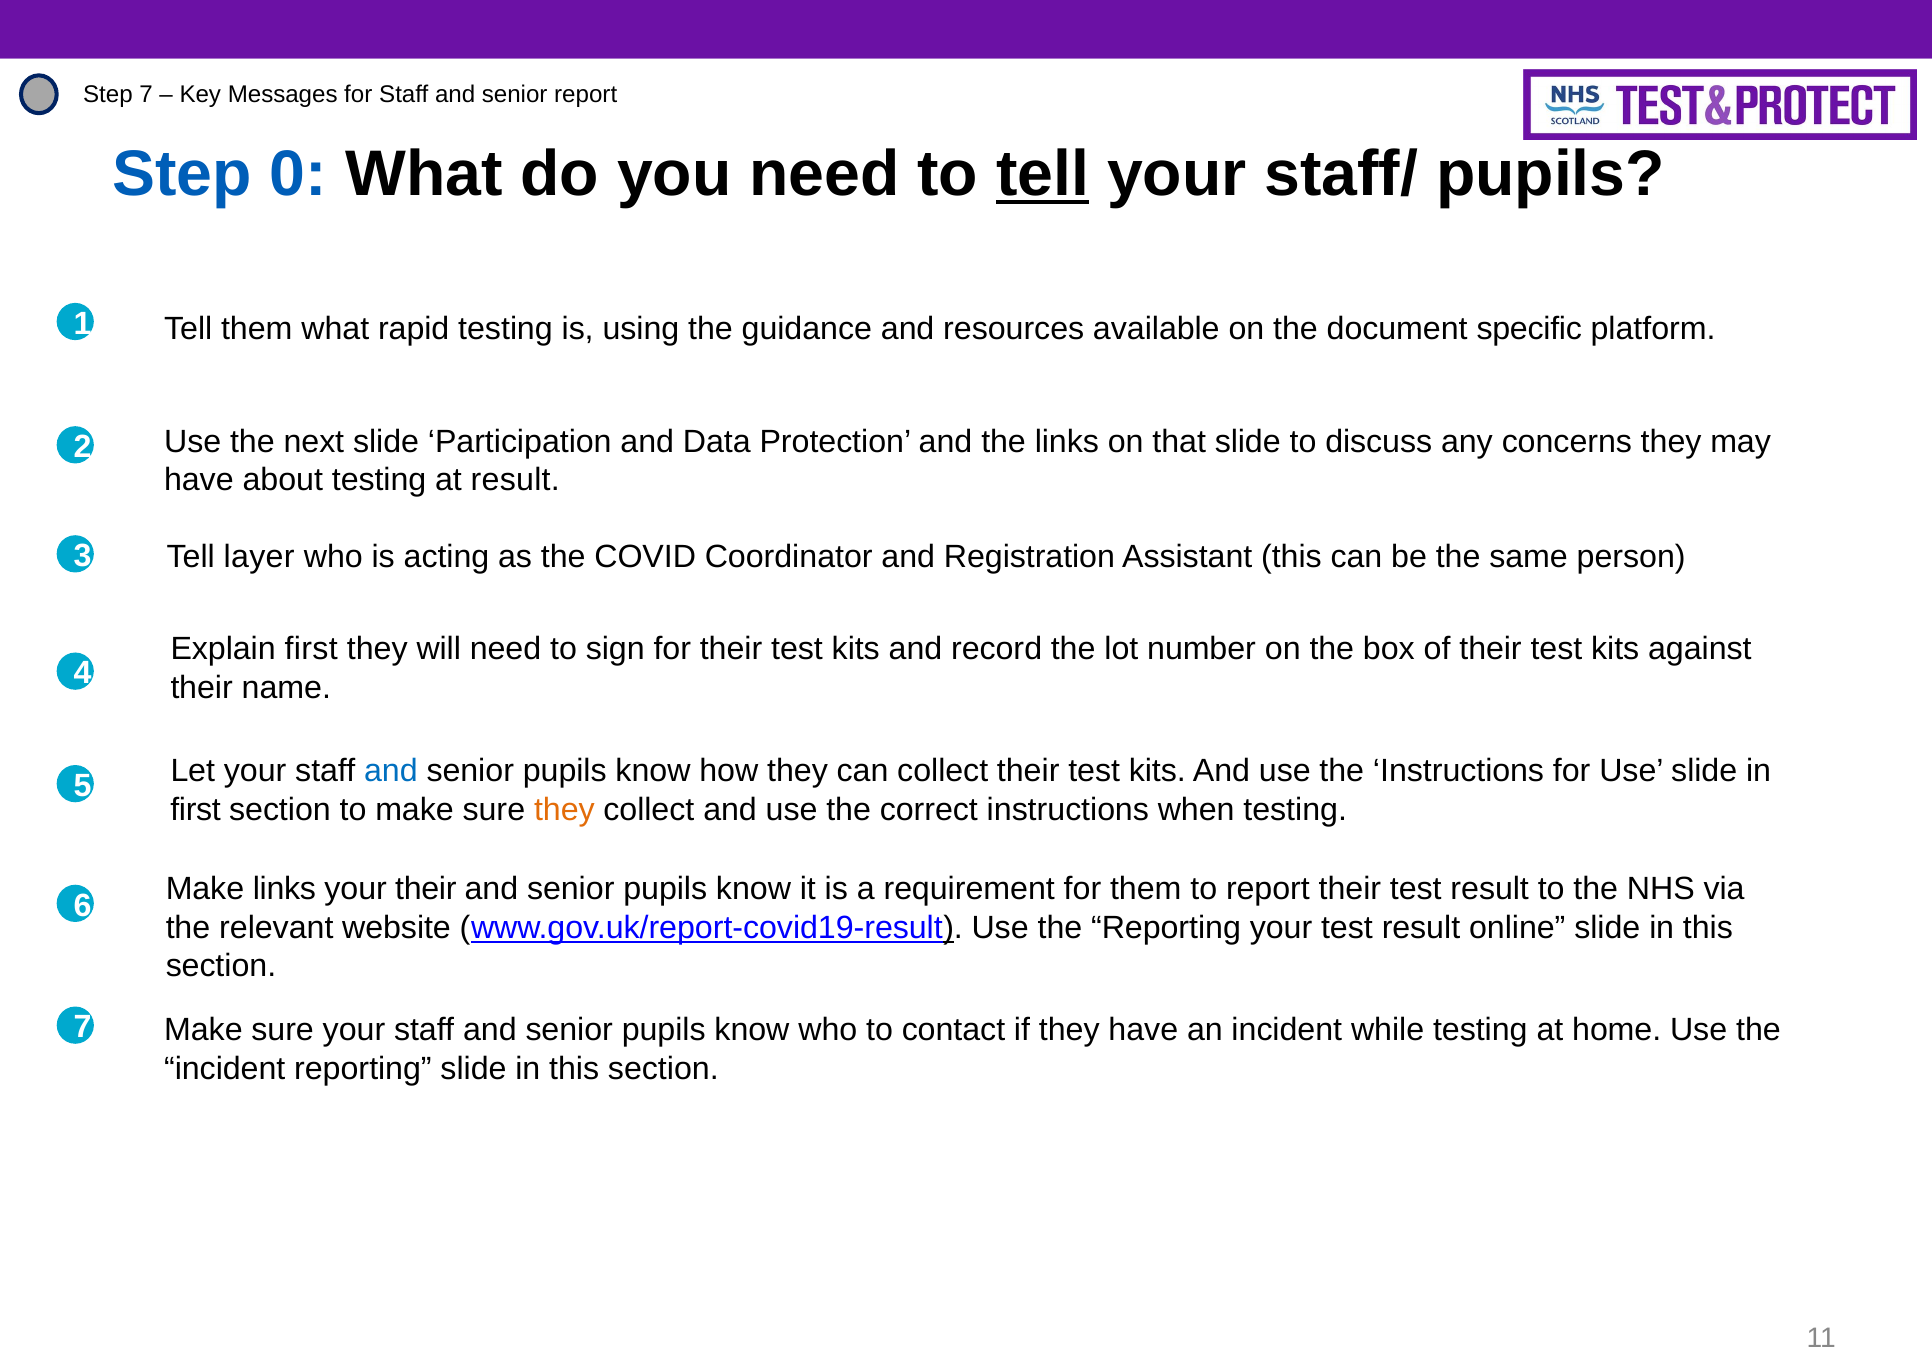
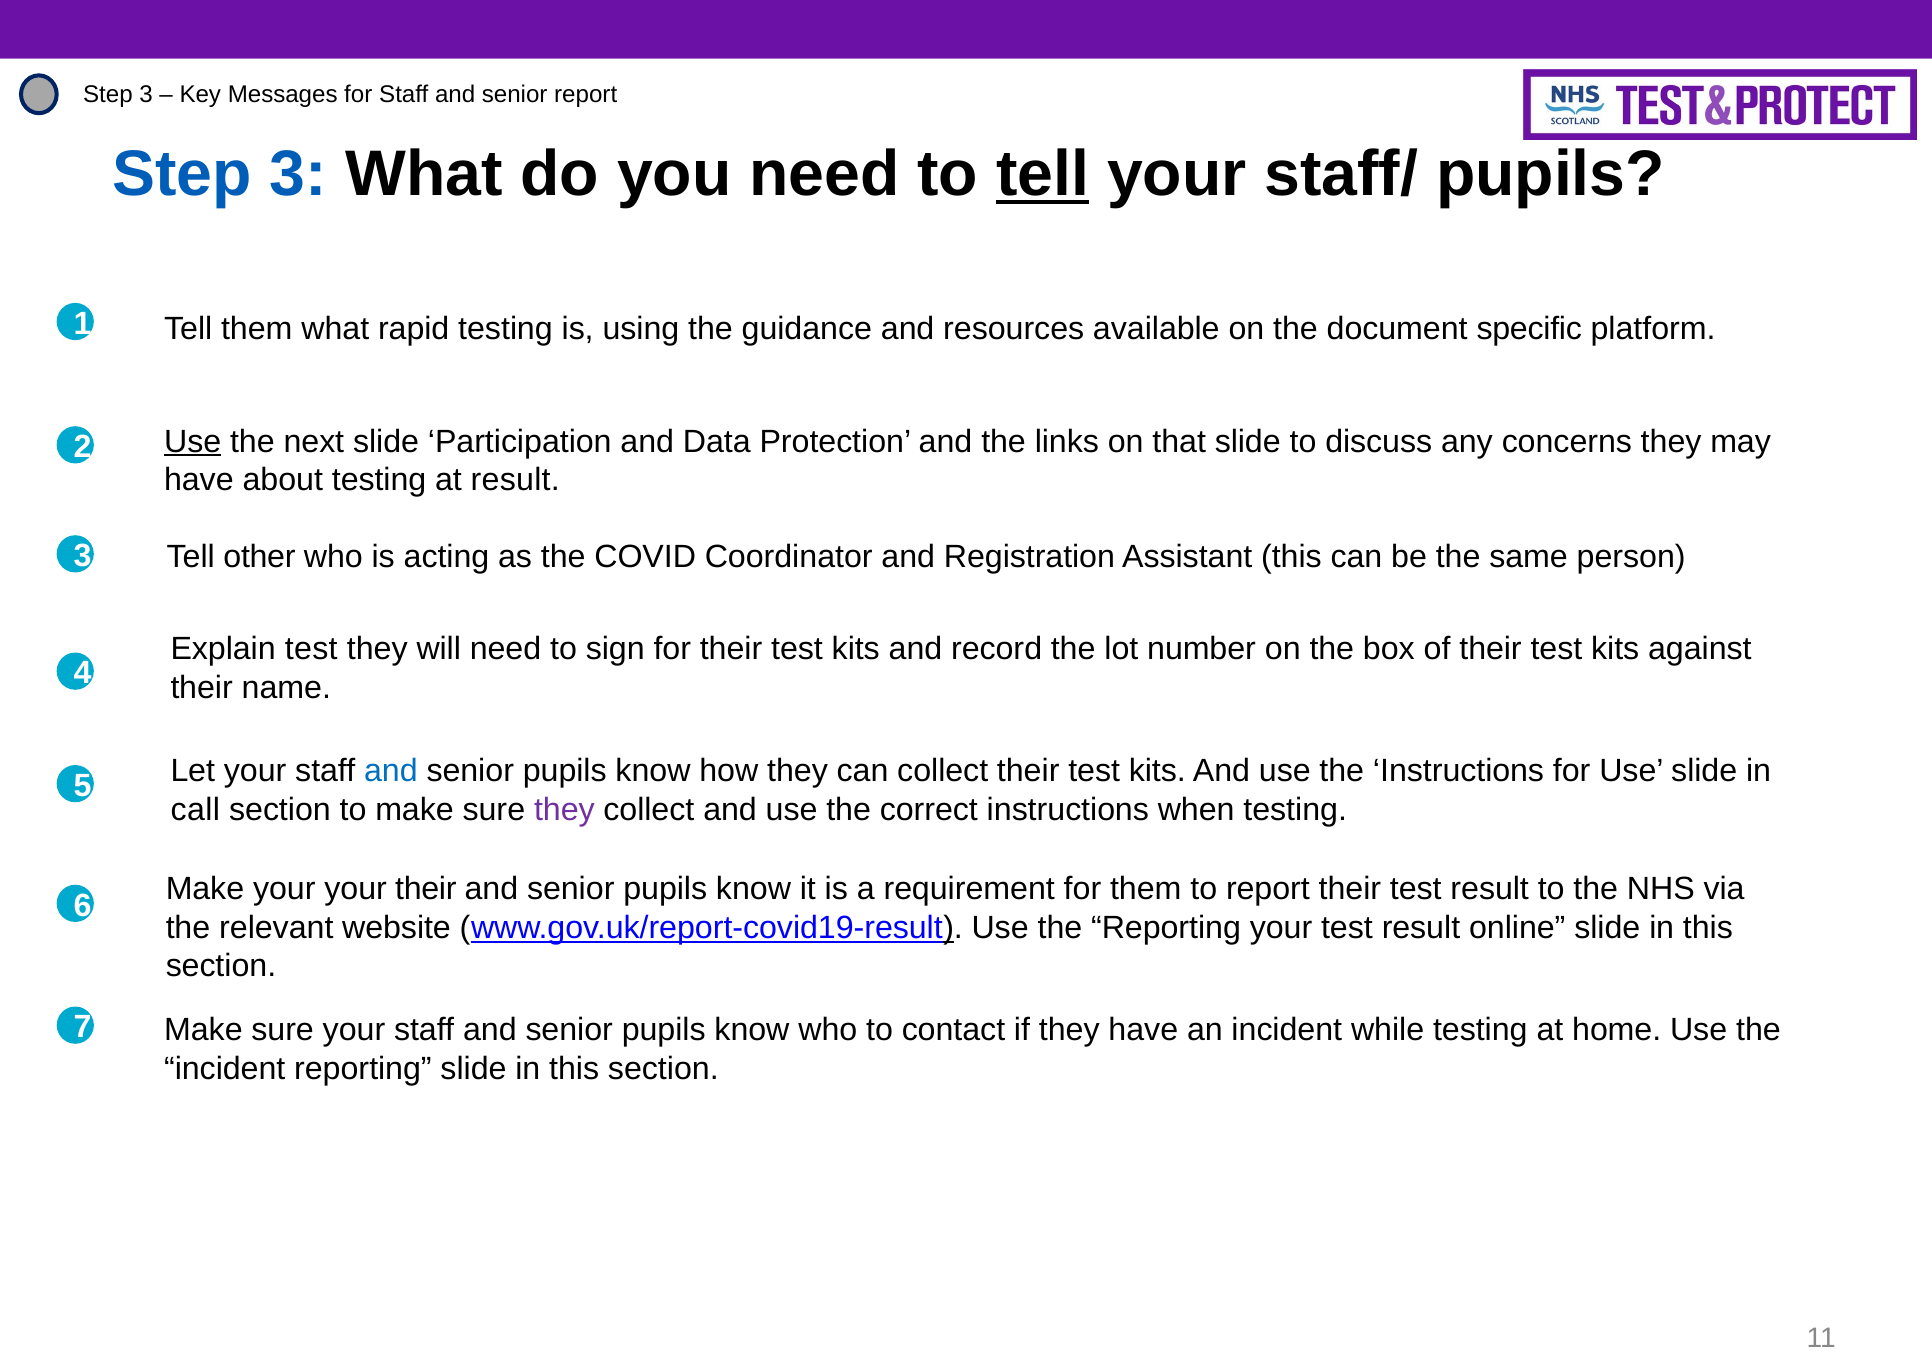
7 at (146, 95): 7 -> 3
0 at (298, 174): 0 -> 3
Use at (193, 442) underline: none -> present
layer: layer -> other
Explain first: first -> test
first at (196, 810): first -> call
they at (564, 810) colour: orange -> purple
Make links: links -> your
